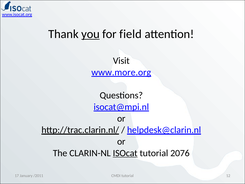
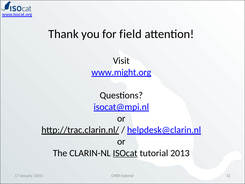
you underline: present -> none
www.more.org: www.more.org -> www.might.org
2076: 2076 -> 2013
